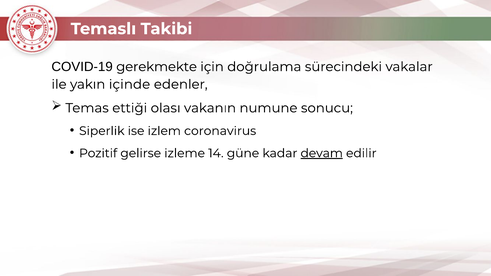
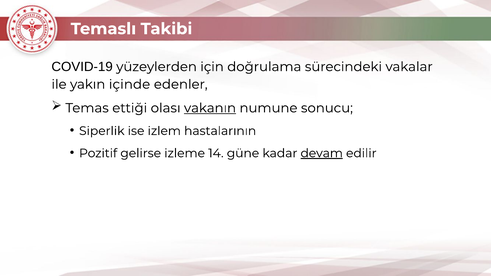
gerekmekte: gerekmekte -> yüzeylerden
vakanın underline: none -> present
coronavirus: coronavirus -> hastalarının
